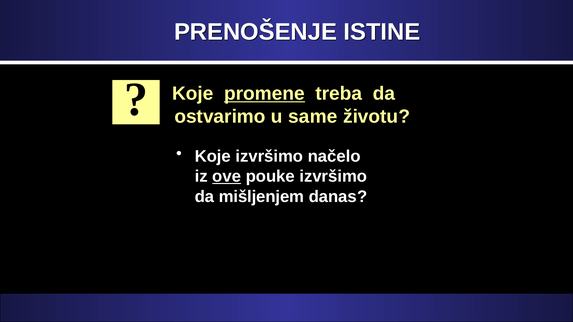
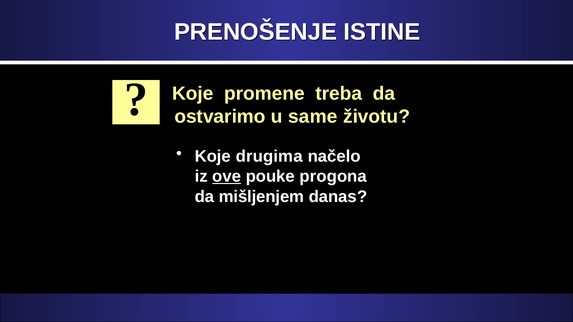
promene underline: present -> none
Koje izvršimo: izvršimo -> drugima
pouke izvršimo: izvršimo -> progona
